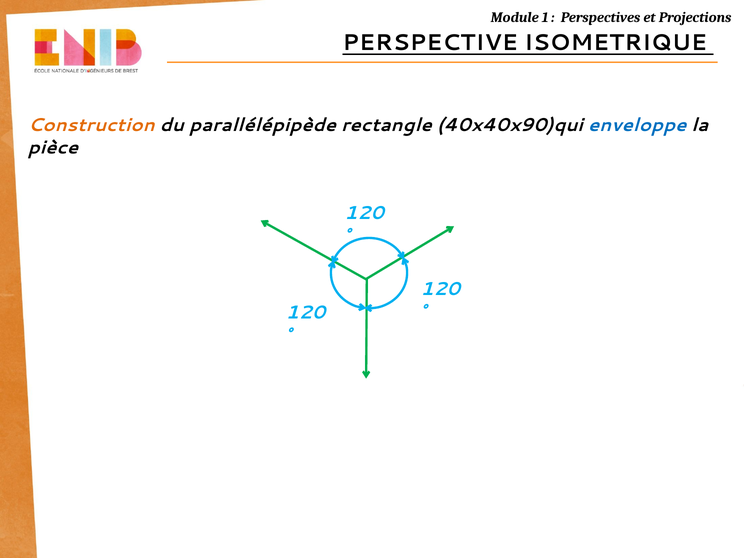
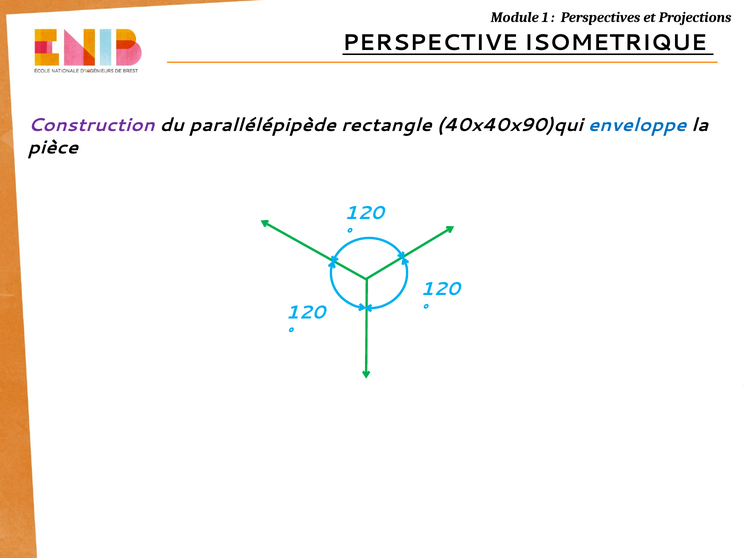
Construction colour: orange -> purple
